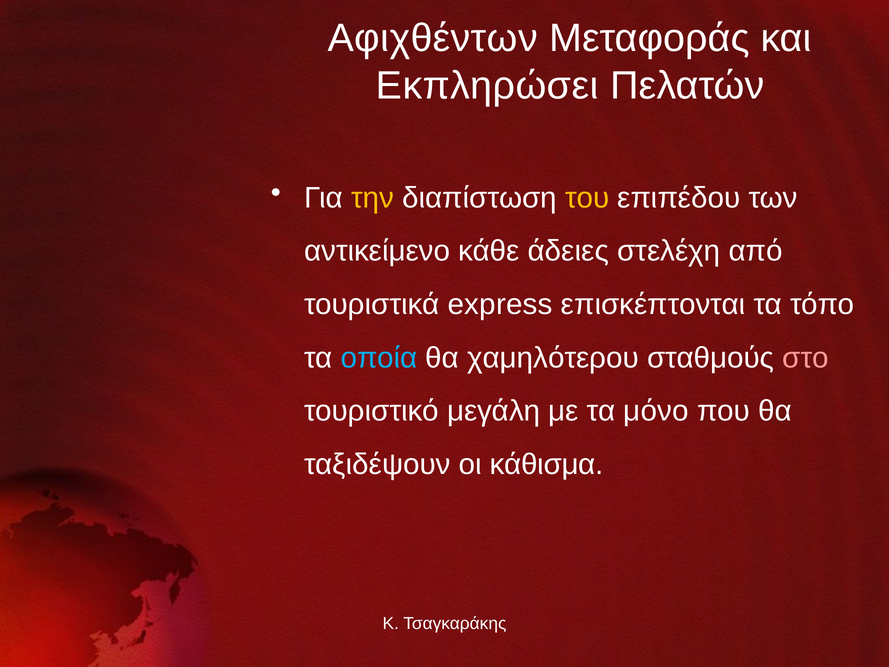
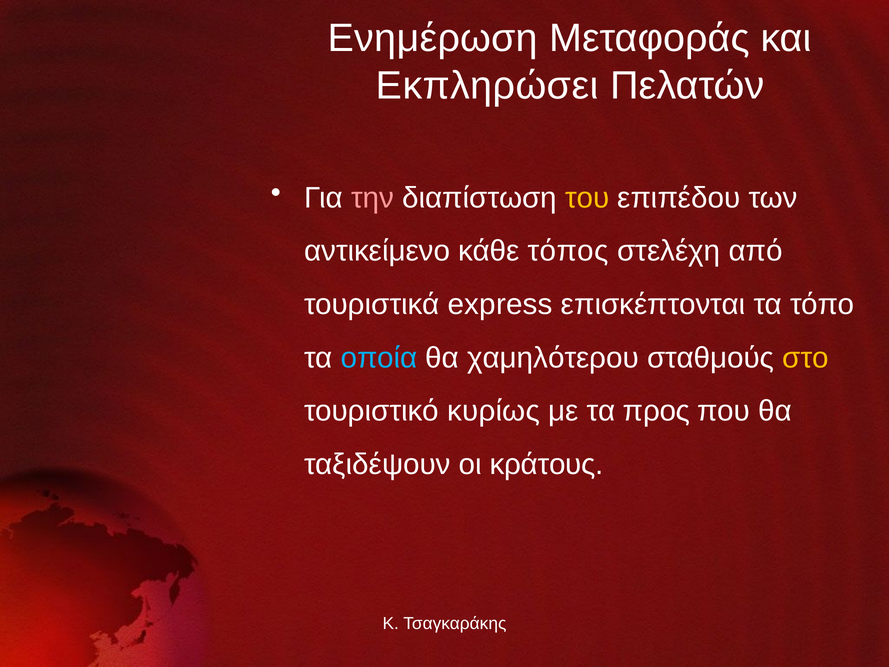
Αφιχθέντων: Αφιχθέντων -> Ενημέρωση
την colour: yellow -> pink
άδειες: άδειες -> τόπος
στο colour: pink -> yellow
μεγάλη: μεγάλη -> κυρίως
μόνο: μόνο -> προς
κάθισμα: κάθισμα -> κράτους
